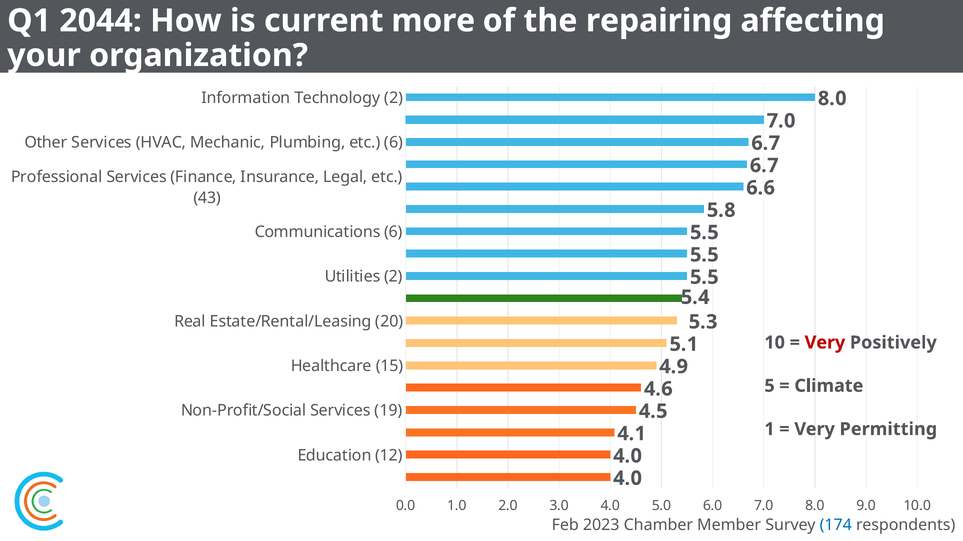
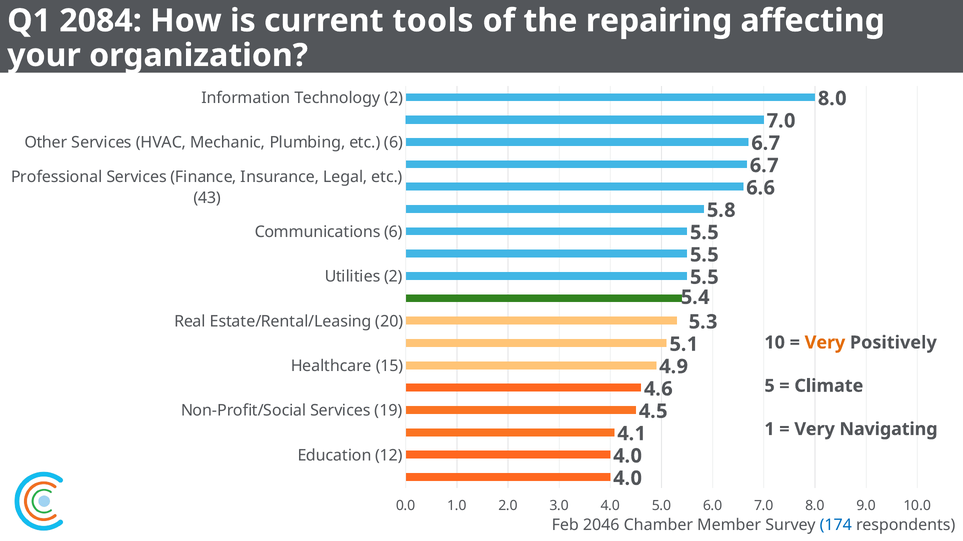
2044: 2044 -> 2084
more: more -> tools
Very at (825, 343) colour: red -> orange
Permitting: Permitting -> Navigating
2023: 2023 -> 2046
